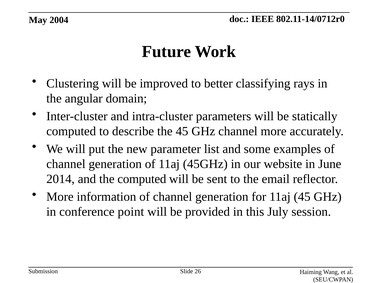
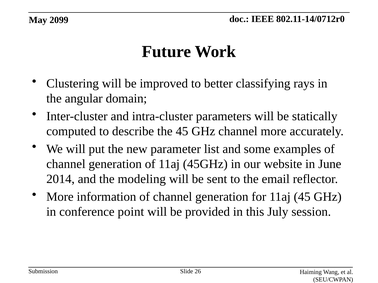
2004: 2004 -> 2099
the computed: computed -> modeling
